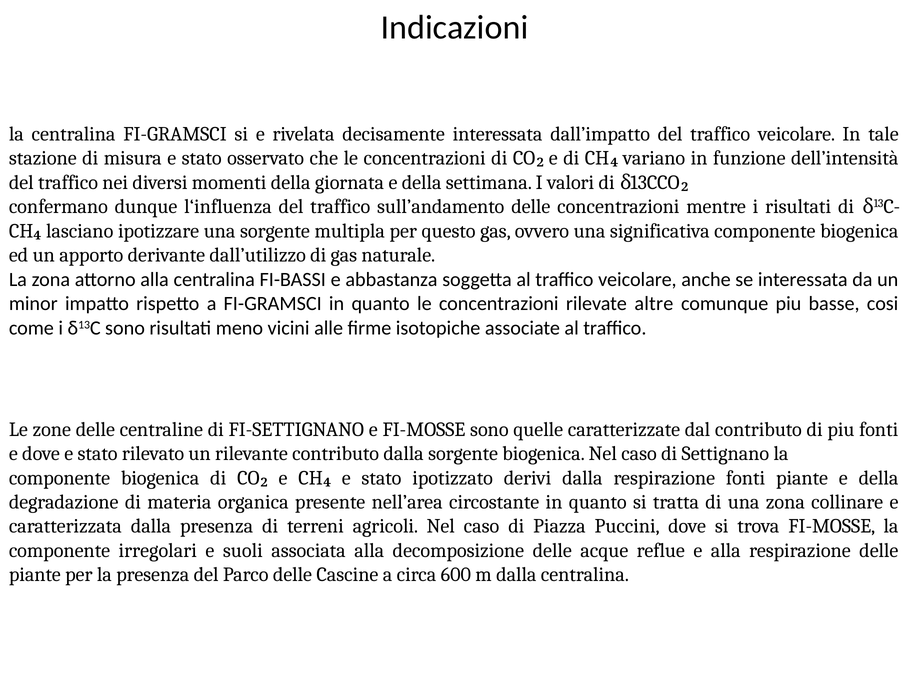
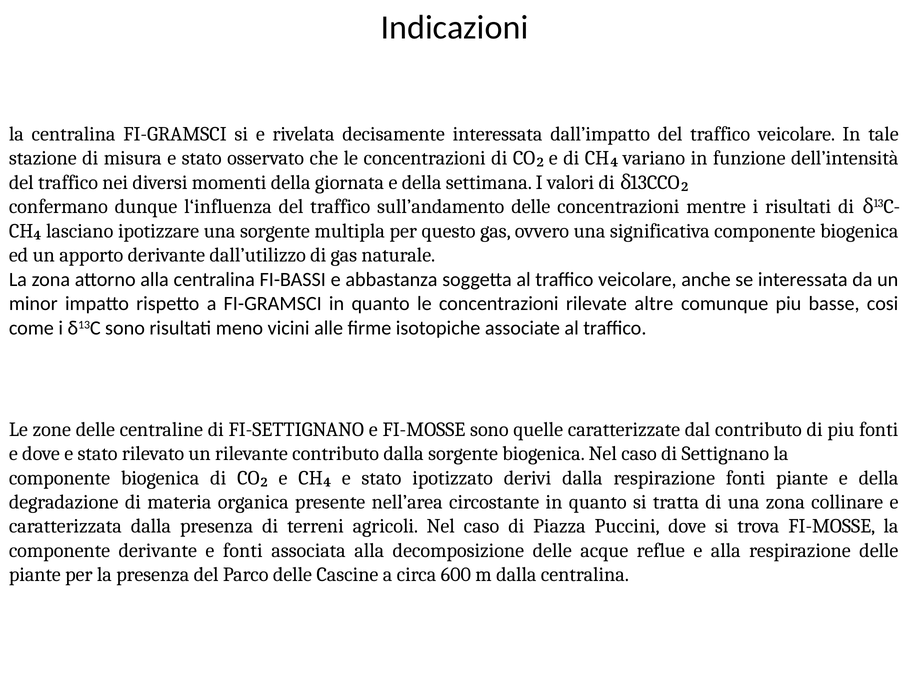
componente irregolari: irregolari -> derivante
e suoli: suoli -> fonti
